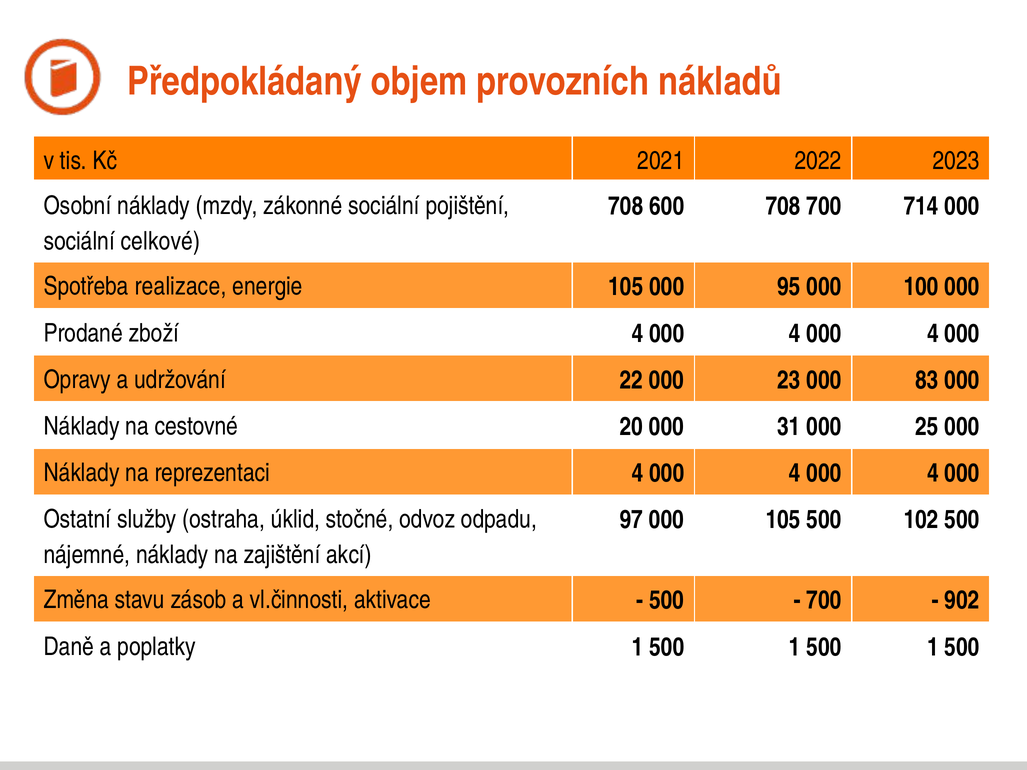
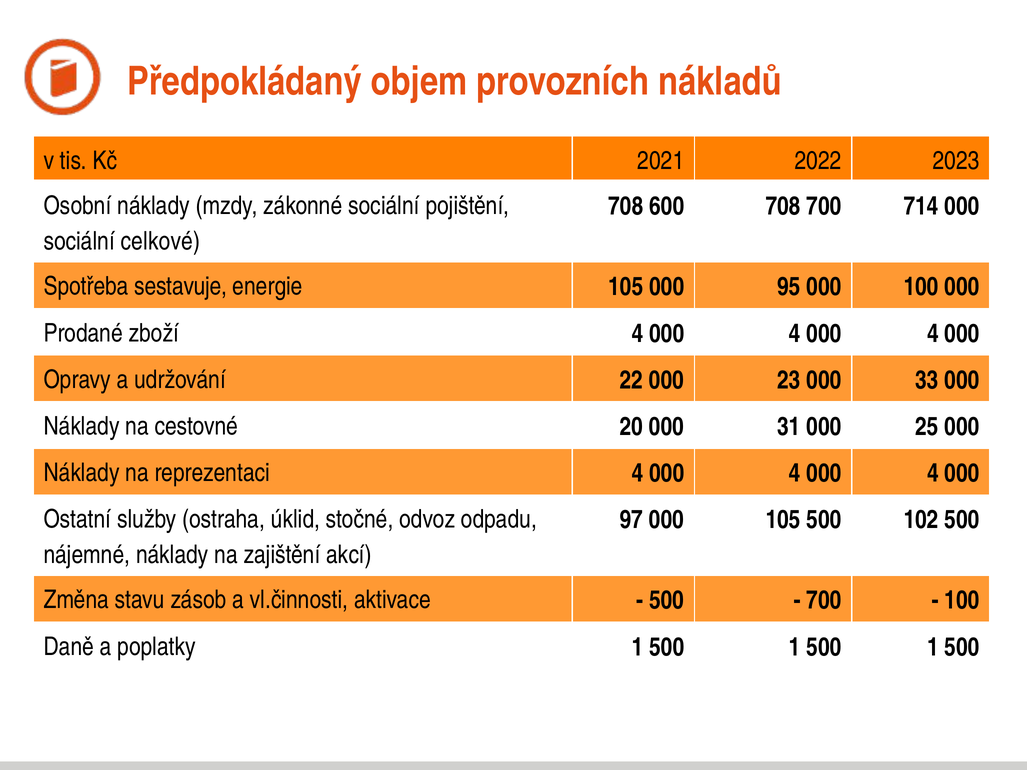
realizace: realizace -> sestavuje
83: 83 -> 33
902 at (962, 601): 902 -> 100
